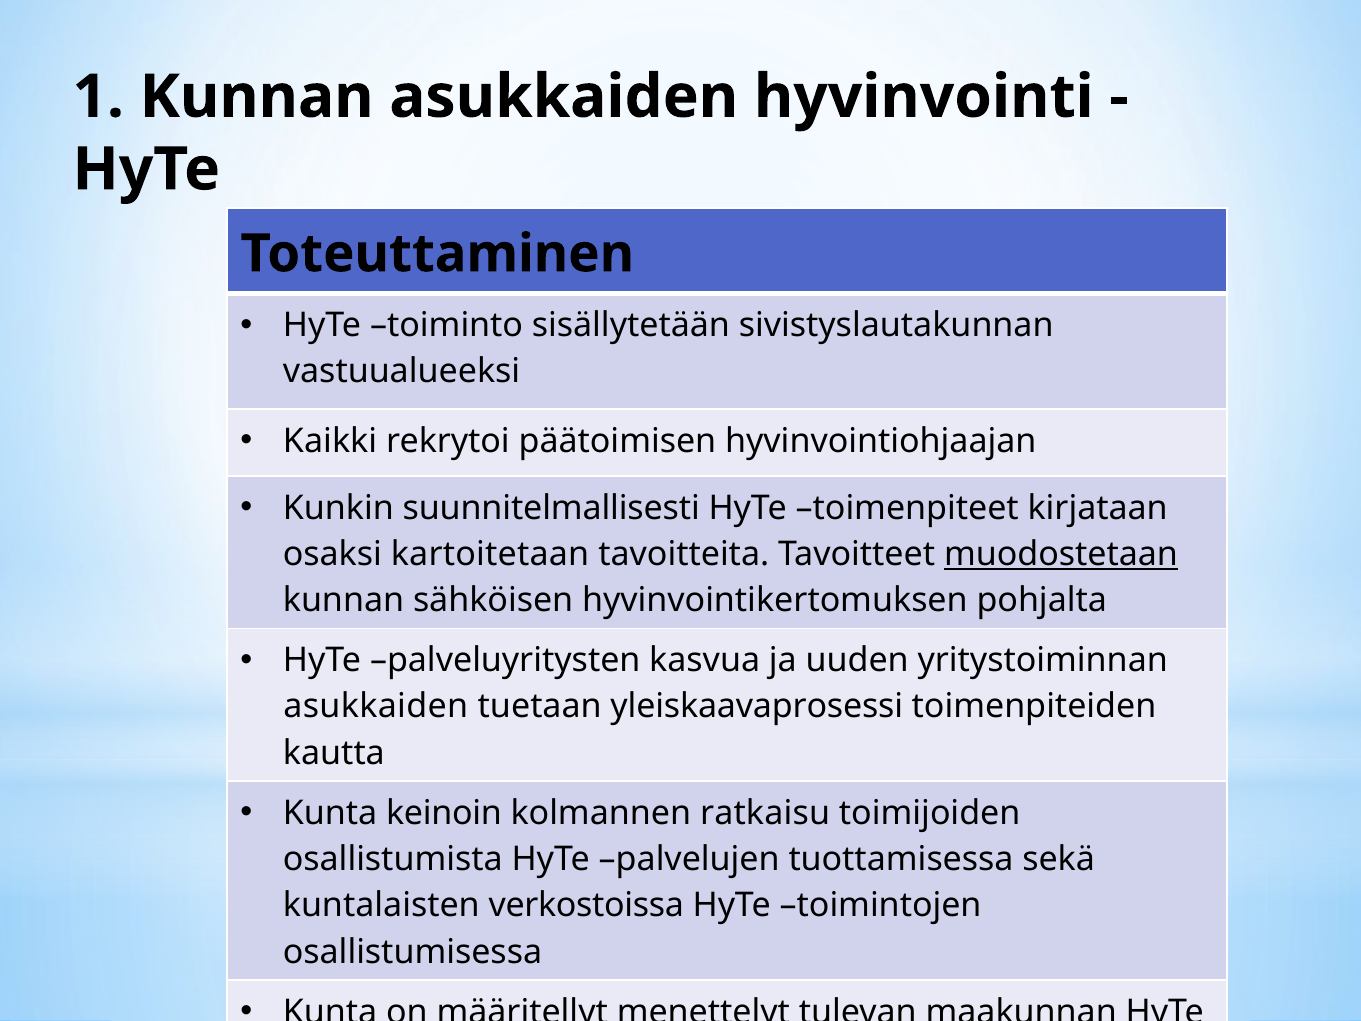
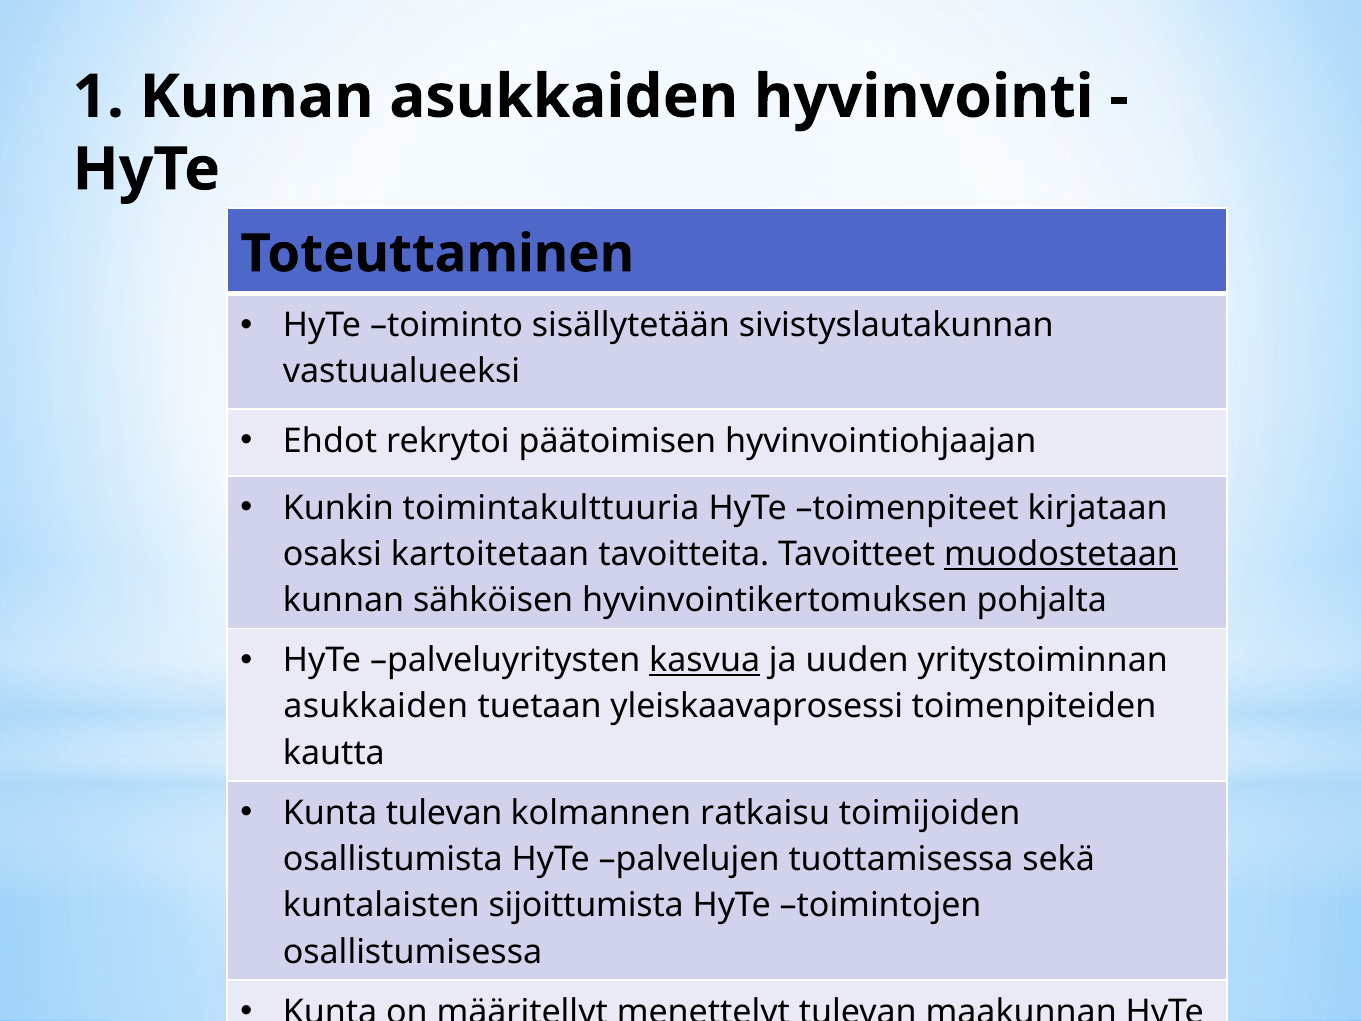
Kaikki: Kaikki -> Ehdot
suunnitelmallisesti: suunnitelmallisesti -> toimintakulttuuria
kasvua underline: none -> present
Kunta keinoin: keinoin -> tulevan
verkostoissa: verkostoissa -> sijoittumista
